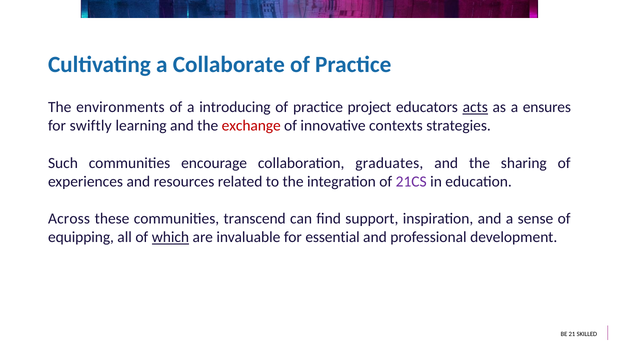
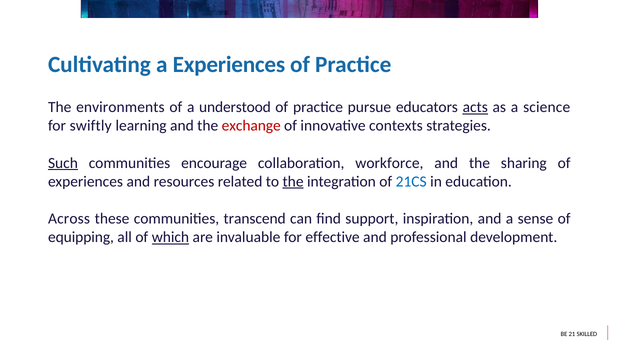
a Collaborate: Collaborate -> Experiences
introducing: introducing -> understood
project: project -> pursue
ensures: ensures -> science
Such underline: none -> present
graduates: graduates -> workforce
the at (293, 182) underline: none -> present
21CS colour: purple -> blue
essential: essential -> effective
